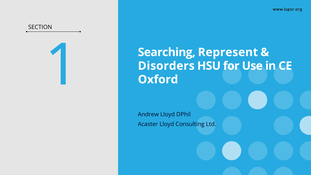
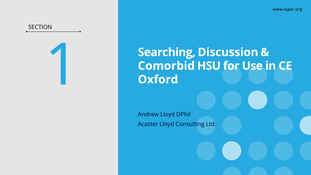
Represent: Represent -> Discussion
Disorders: Disorders -> Comorbid
